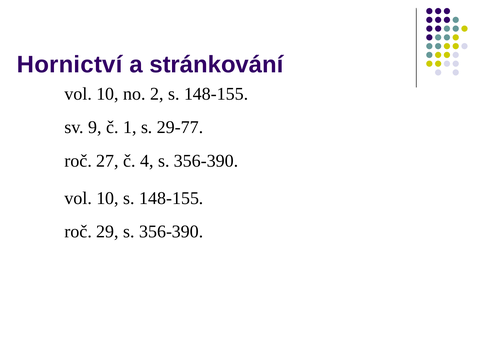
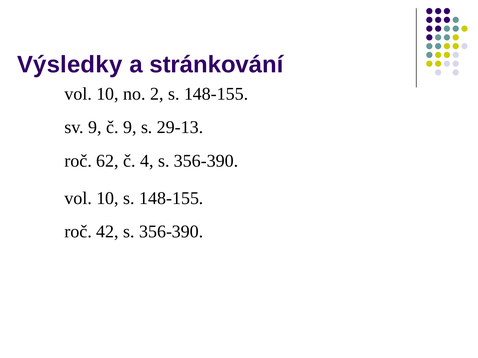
Hornictví: Hornictví -> Výsledky
č 1: 1 -> 9
29‑77: 29‑77 -> 29‑13
27: 27 -> 62
29: 29 -> 42
